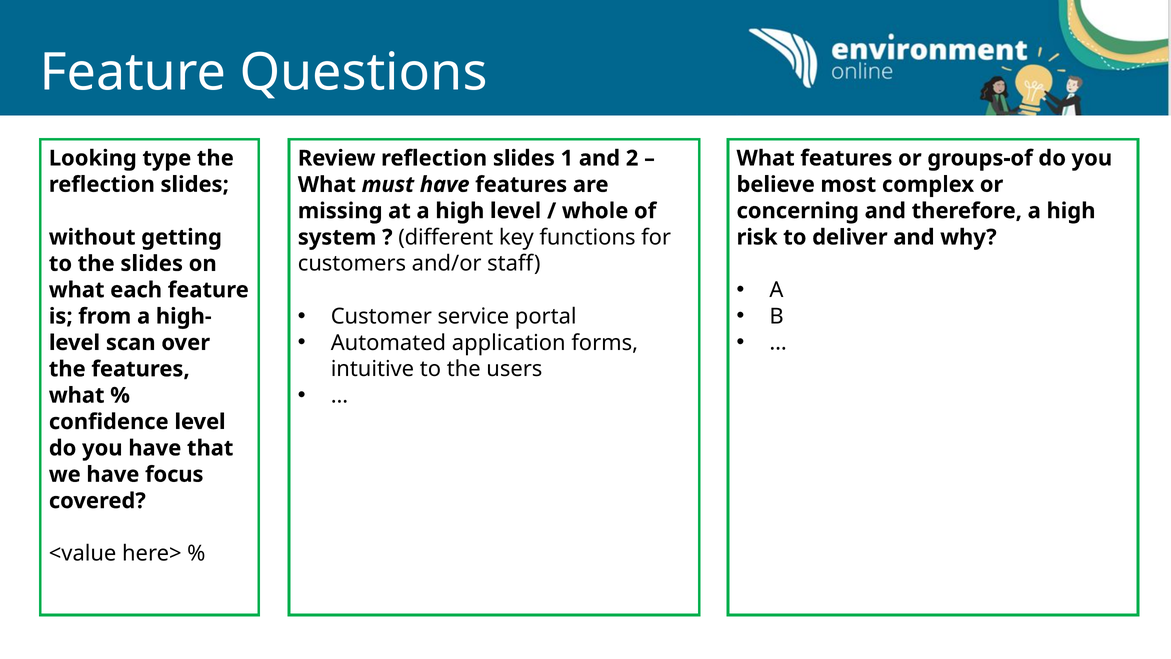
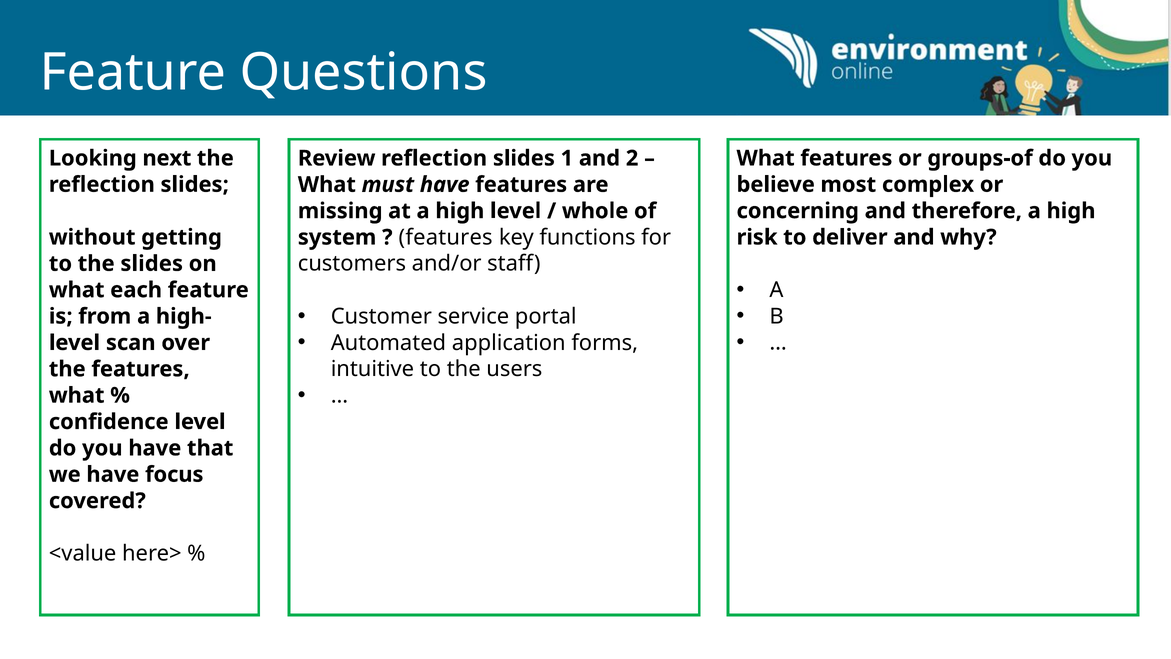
type: type -> next
different at (446, 237): different -> features
